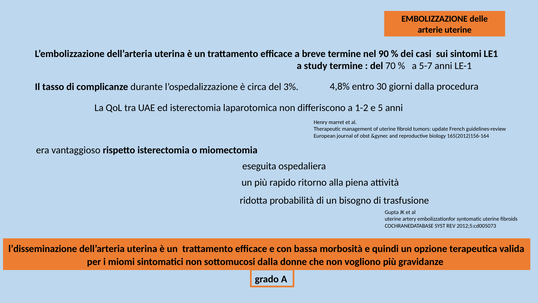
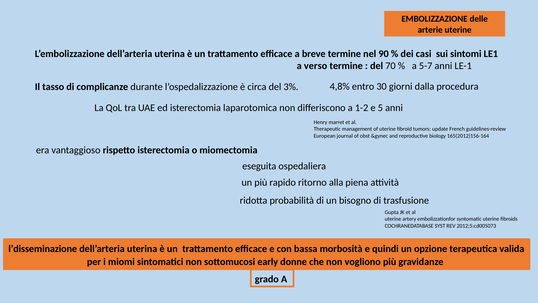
study: study -> verso
sottomucosi dalla: dalla -> early
